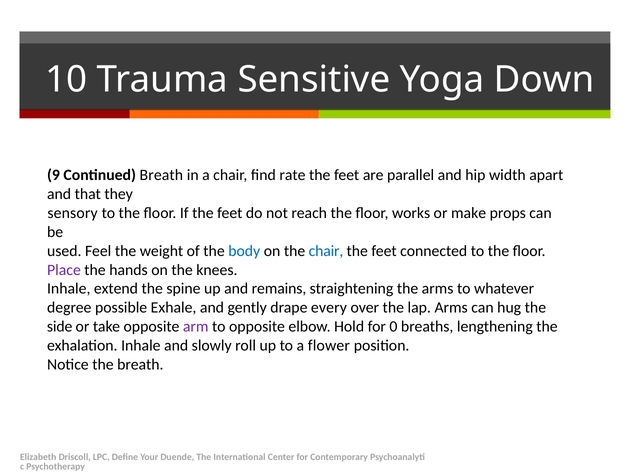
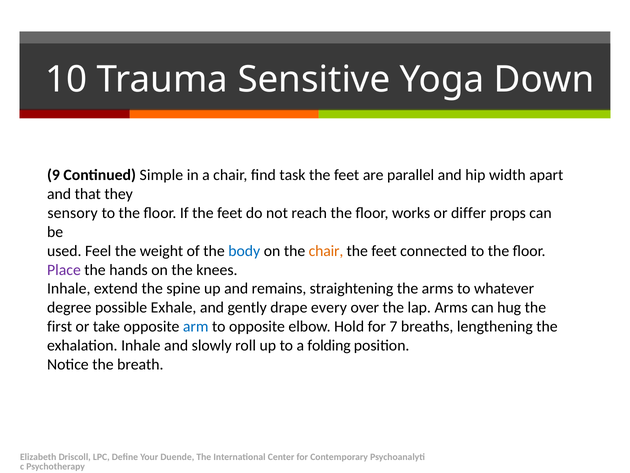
Continued Breath: Breath -> Simple
rate: rate -> task
make: make -> differ
chair at (326, 251) colour: blue -> orange
side: side -> first
arm colour: purple -> blue
0: 0 -> 7
flower: flower -> folding
